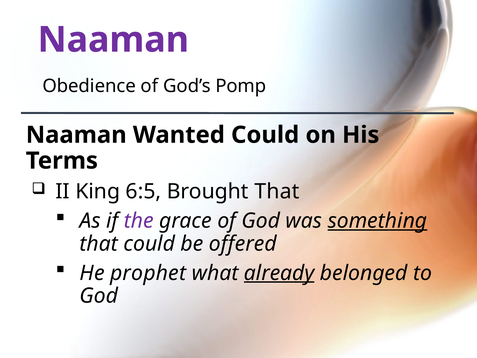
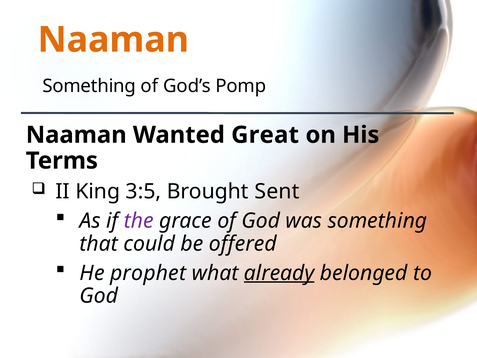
Naaman at (113, 40) colour: purple -> orange
Obedience at (89, 86): Obedience -> Something
Wanted Could: Could -> Great
6:5: 6:5 -> 3:5
Brought That: That -> Sent
something at (377, 221) underline: present -> none
